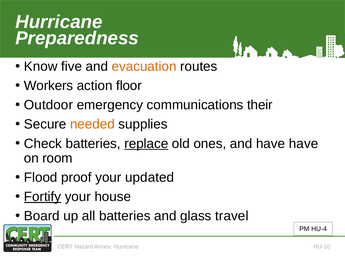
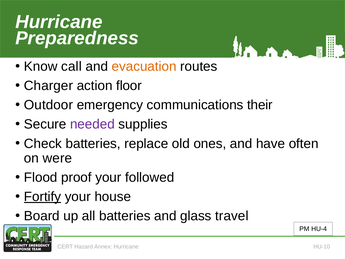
five: five -> call
Workers: Workers -> Charger
needed colour: orange -> purple
replace underline: present -> none
have have: have -> often
room: room -> were
updated: updated -> followed
